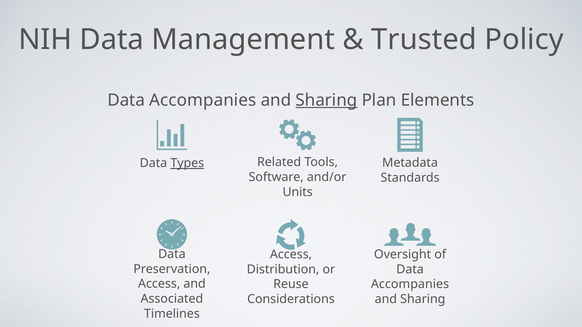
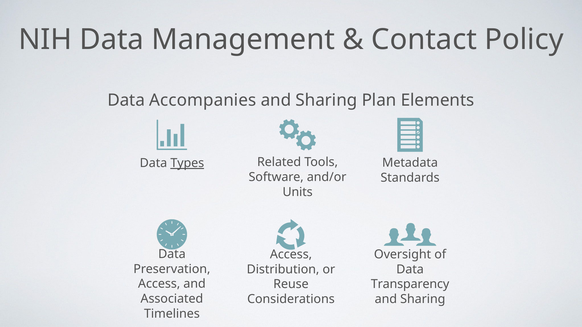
Trusted: Trusted -> Contact
Sharing at (326, 100) underline: present -> none
Accompanies at (410, 285): Accompanies -> Transparency
